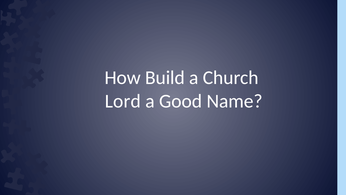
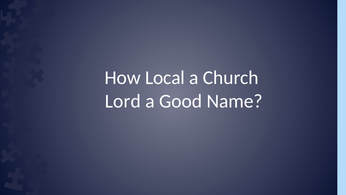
Build: Build -> Local
